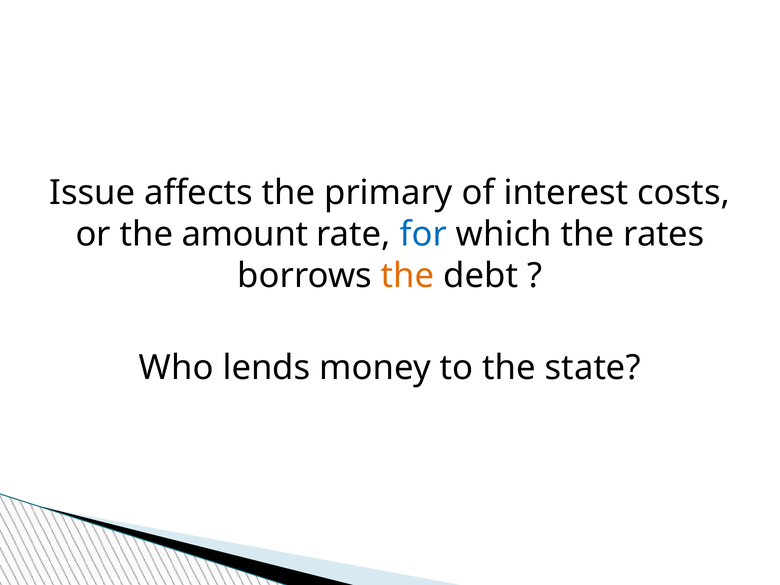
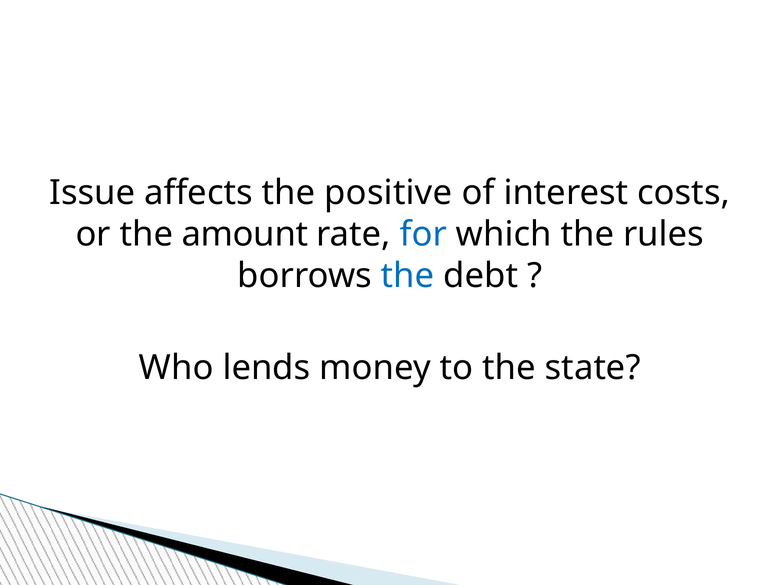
primary: primary -> positive
rates: rates -> rules
the at (408, 276) colour: orange -> blue
